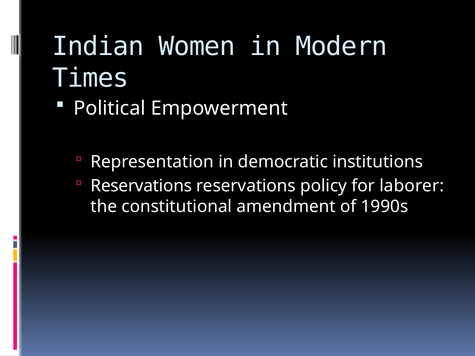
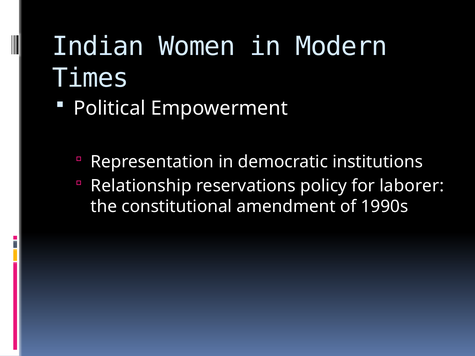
Reservations at (141, 186): Reservations -> Relationship
